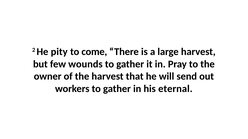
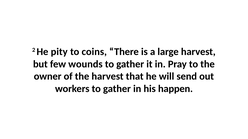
come: come -> coins
eternal: eternal -> happen
